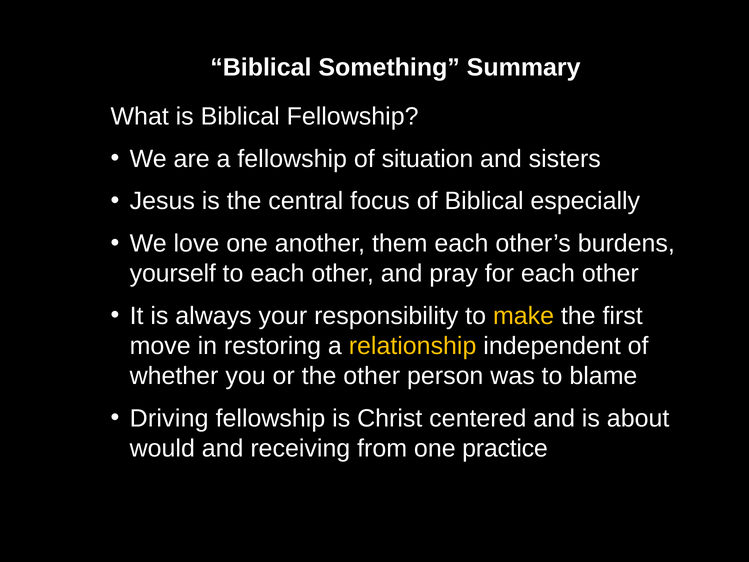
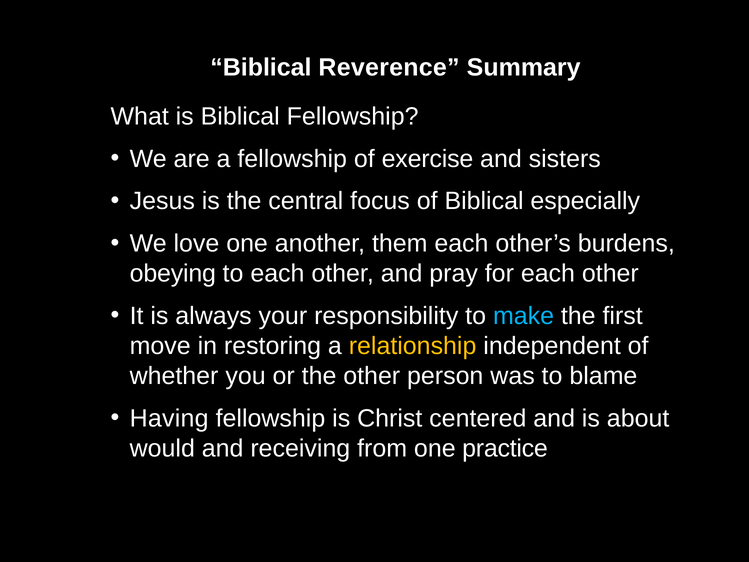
Something: Something -> Reverence
situation: situation -> exercise
yourself: yourself -> obeying
make colour: yellow -> light blue
Driving: Driving -> Having
